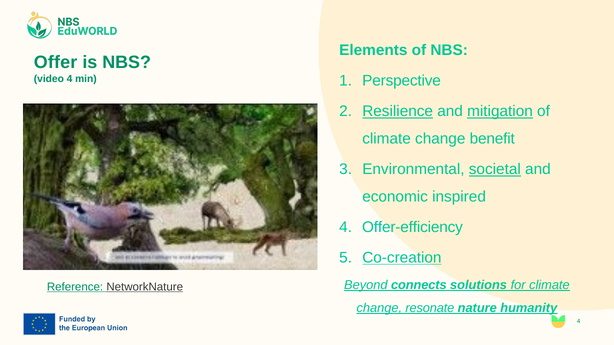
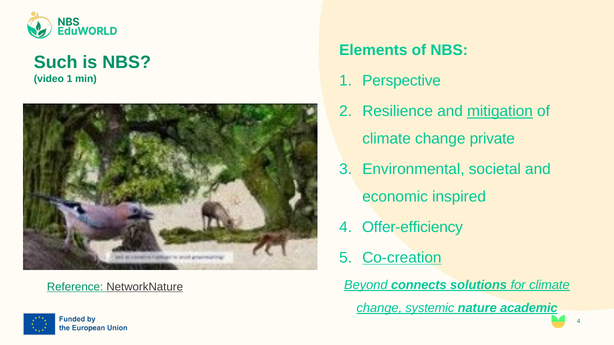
Offer: Offer -> Such
video 4: 4 -> 1
Resilience underline: present -> none
benefit: benefit -> private
societal underline: present -> none
resonate: resonate -> systemic
humanity: humanity -> academic
